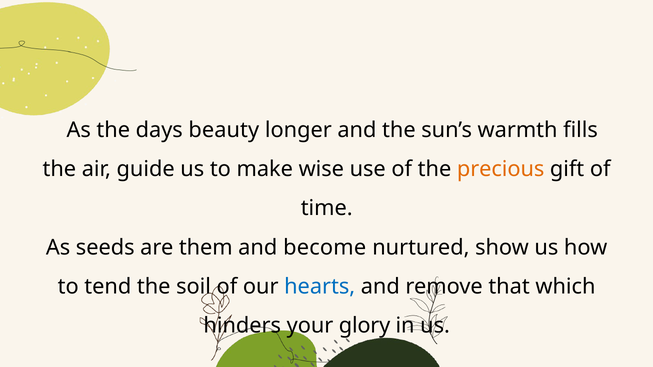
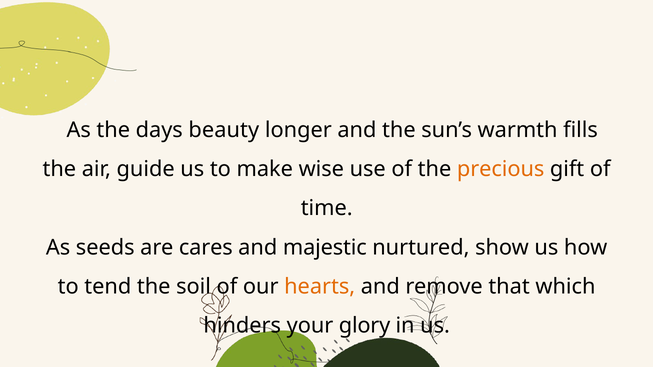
them: them -> cares
become: become -> majestic
hearts colour: blue -> orange
